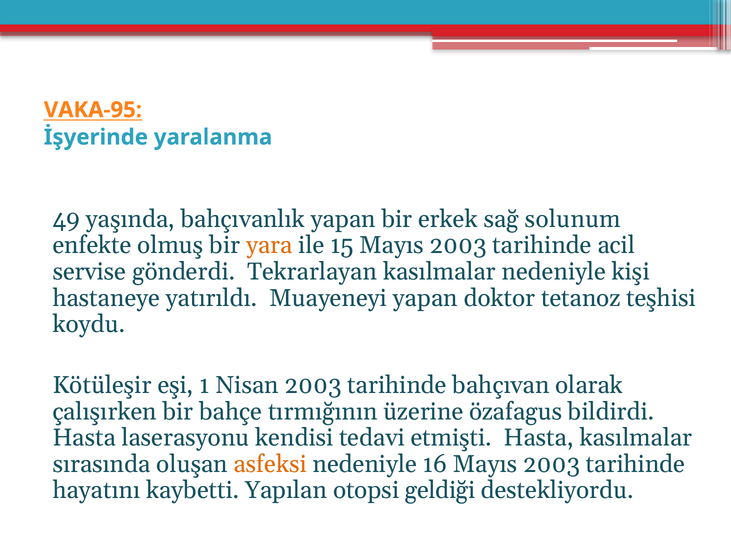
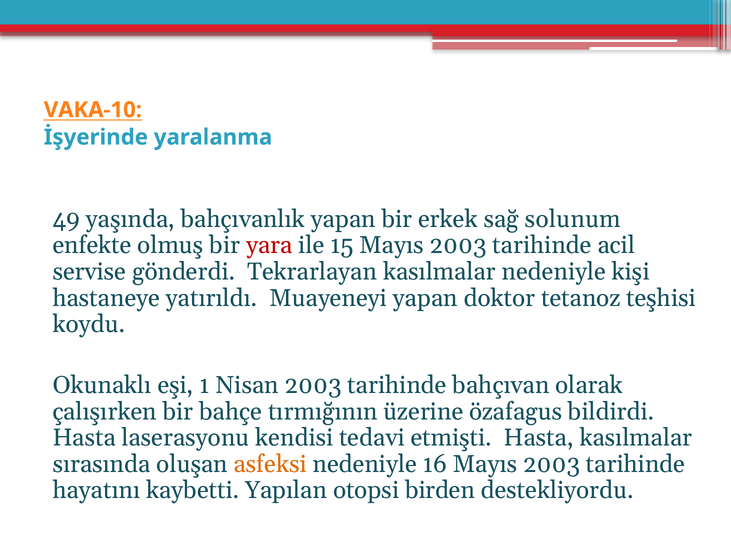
VAKA-95: VAKA-95 -> VAKA-10
yara colour: orange -> red
Kötüleşir: Kötüleşir -> Okunaklı
geldiği: geldiği -> birden
